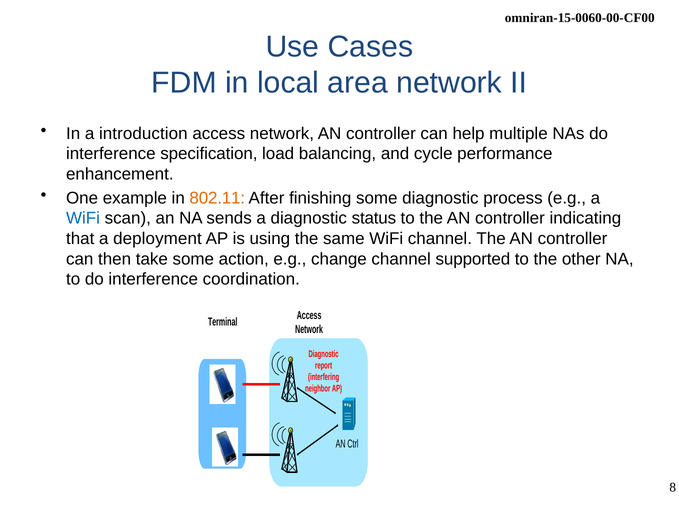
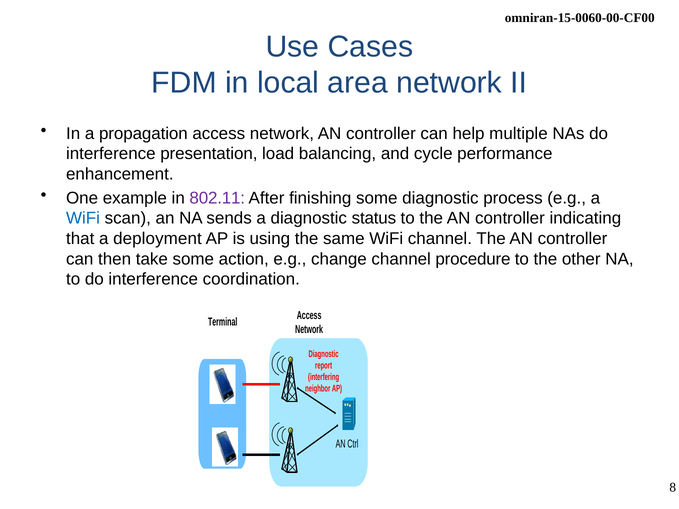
introduction: introduction -> propagation
specification: specification -> presentation
802.11 colour: orange -> purple
supported: supported -> procedure
